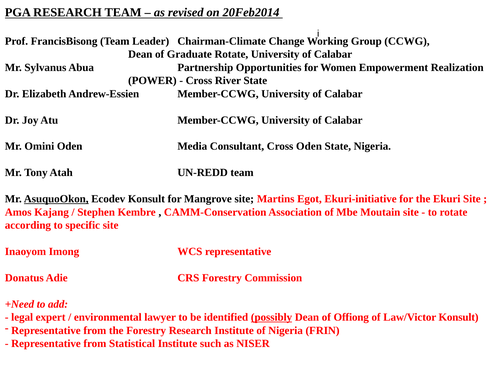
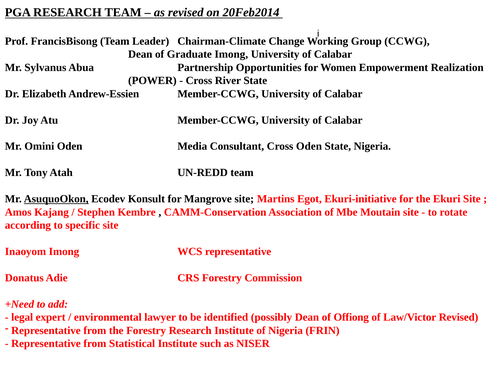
Graduate Rotate: Rotate -> Imong
possibly underline: present -> none
Law/Victor Konsult: Konsult -> Revised
